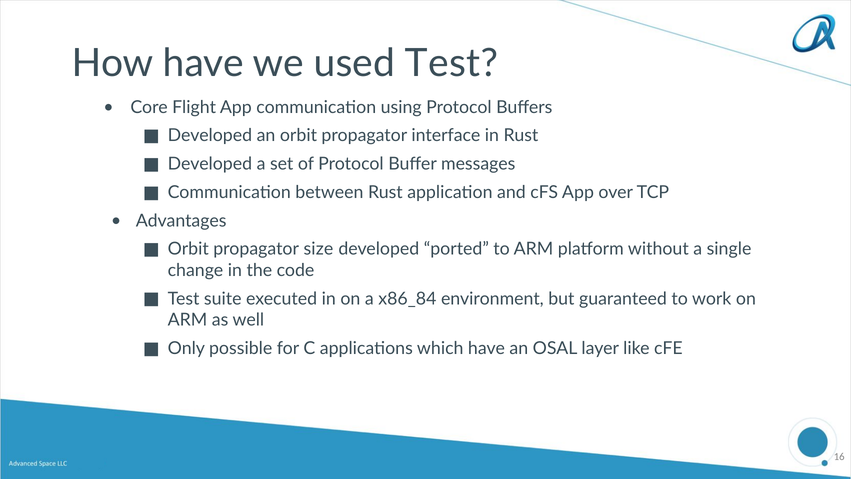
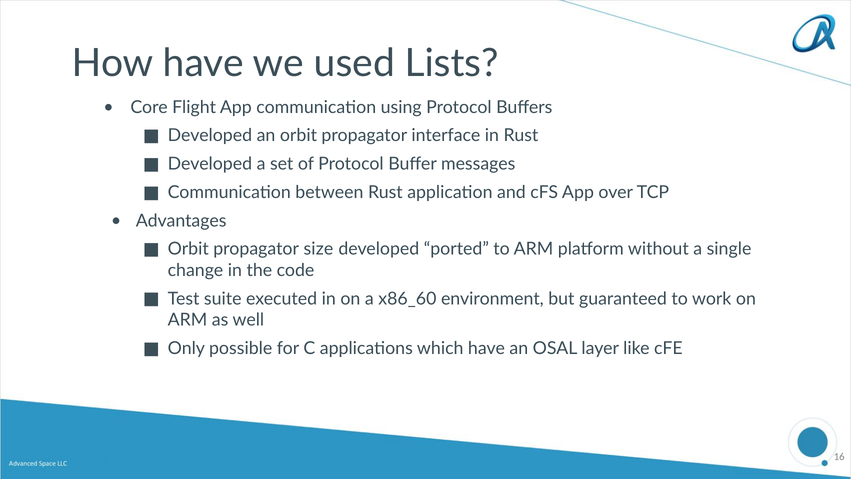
used Test: Test -> Lists
x86_84: x86_84 -> x86_60
